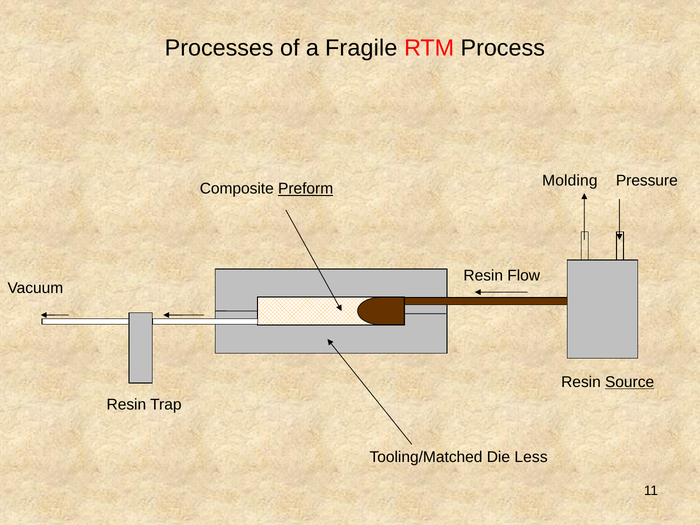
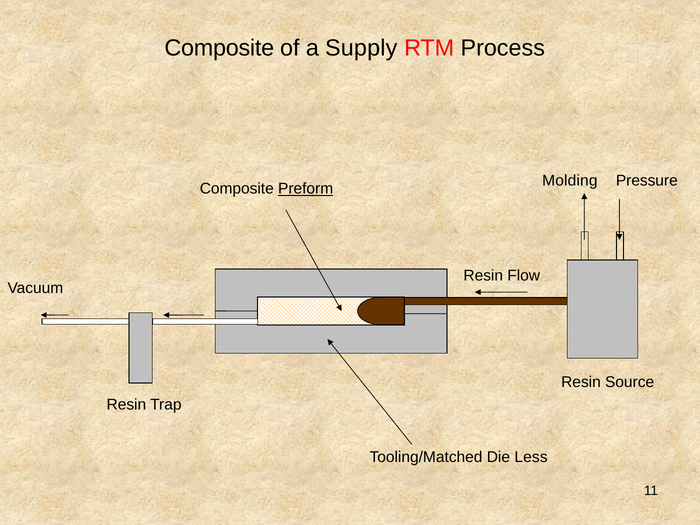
Processes at (219, 48): Processes -> Composite
Fragile: Fragile -> Supply
Source underline: present -> none
